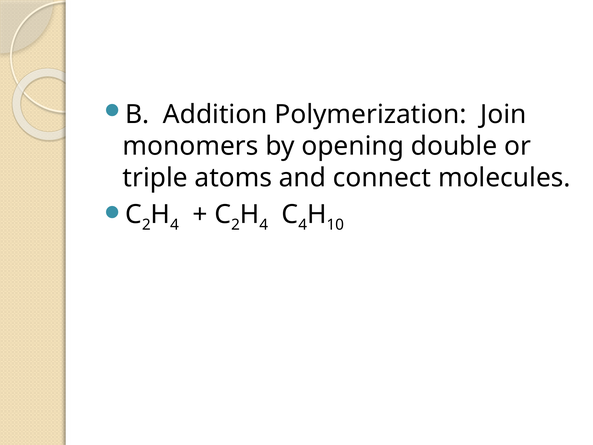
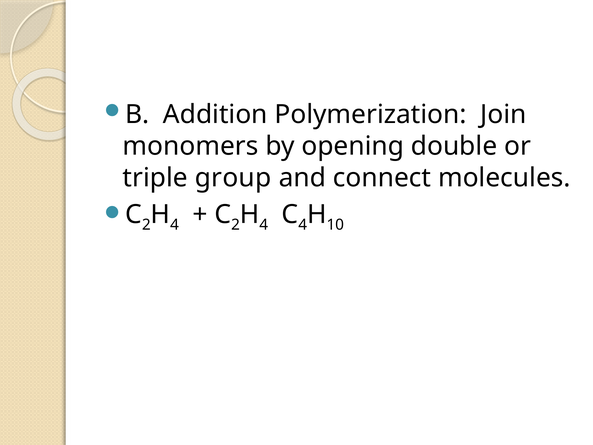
atoms: atoms -> group
